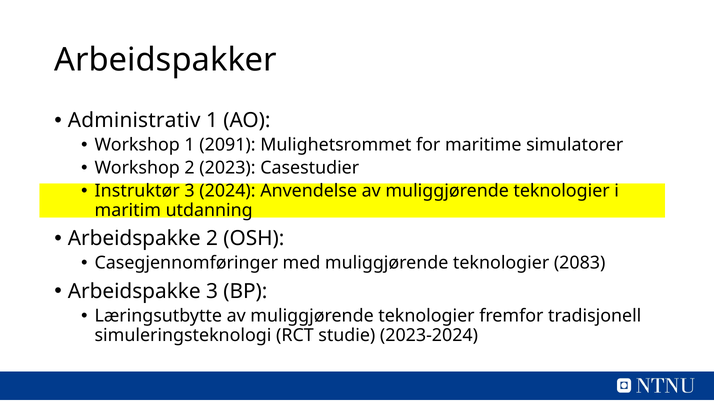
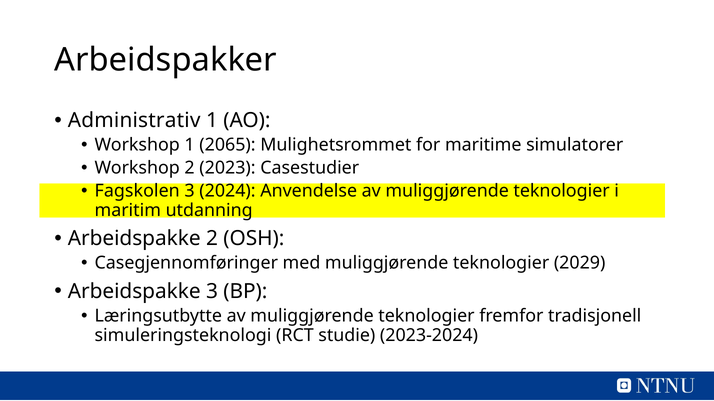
2091: 2091 -> 2065
Instruktør: Instruktør -> Fagskolen
2083: 2083 -> 2029
